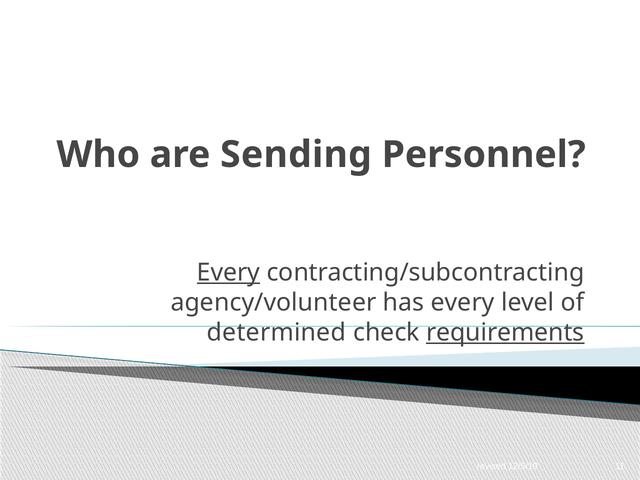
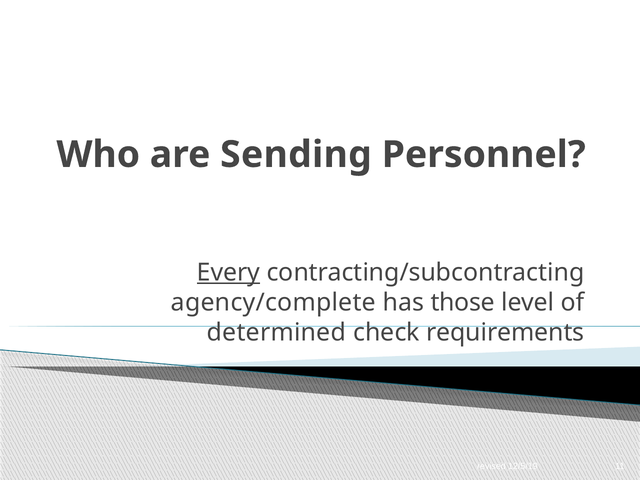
agency/volunteer: agency/volunteer -> agency/complete
has every: every -> those
requirements underline: present -> none
